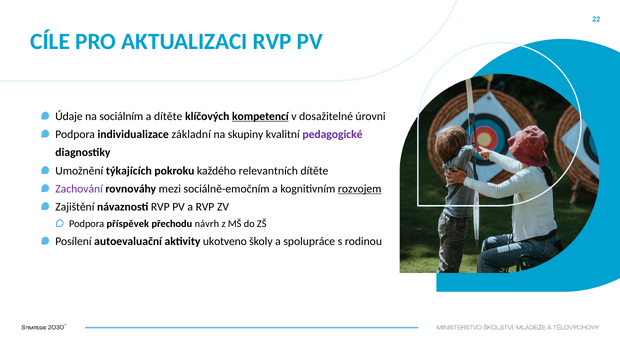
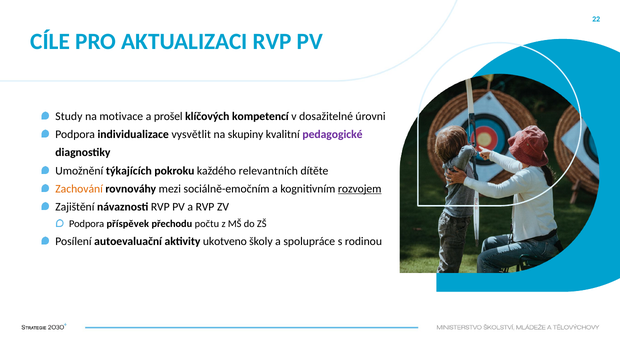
Údaje: Údaje -> Study
sociálním: sociálním -> motivace
a dítěte: dítěte -> prošel
kompetencí underline: present -> none
základní: základní -> vysvětlit
Zachování colour: purple -> orange
návrh: návrh -> počtu
